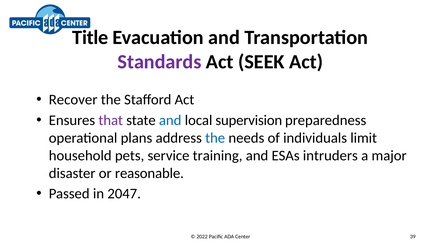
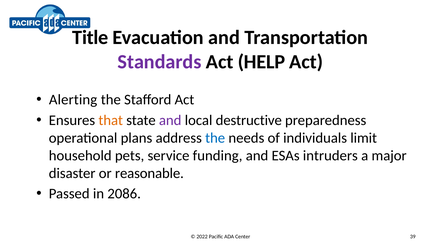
SEEK: SEEK -> HELP
Recover: Recover -> Alerting
that colour: purple -> orange
and at (170, 120) colour: blue -> purple
supervision: supervision -> destructive
training: training -> funding
2047: 2047 -> 2086
